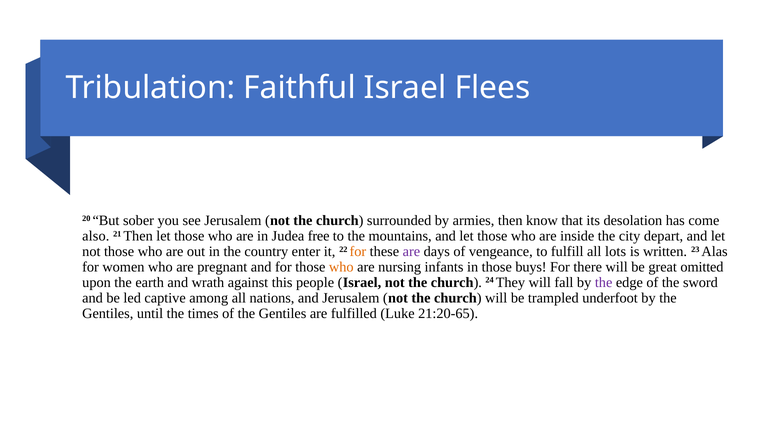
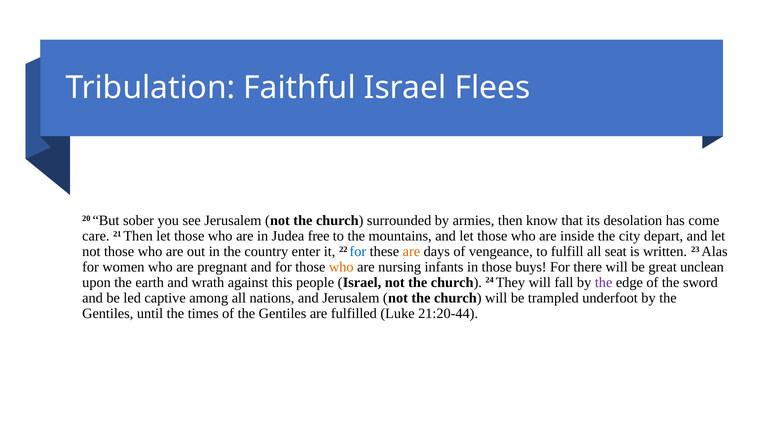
also: also -> care
for at (358, 252) colour: orange -> blue
are at (411, 252) colour: purple -> orange
lots: lots -> seat
omitted: omitted -> unclean
21:20-65: 21:20-65 -> 21:20-44
